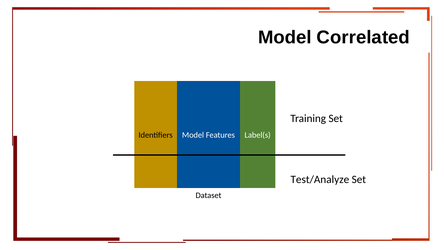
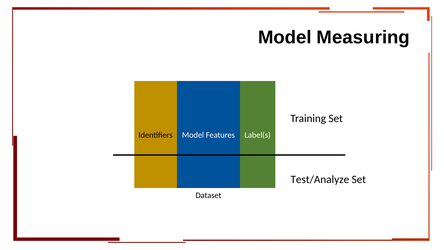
Correlated: Correlated -> Measuring
